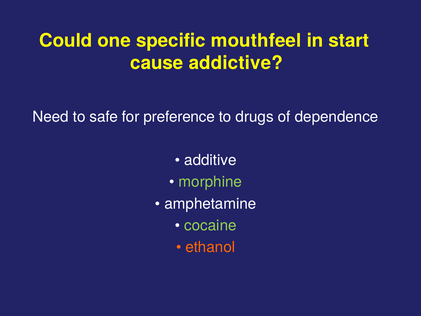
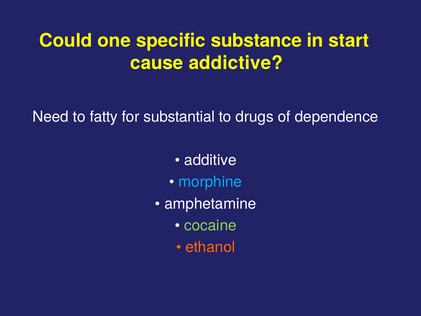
mouthfeel: mouthfeel -> substance
safe: safe -> fatty
preference: preference -> substantial
morphine colour: light green -> light blue
